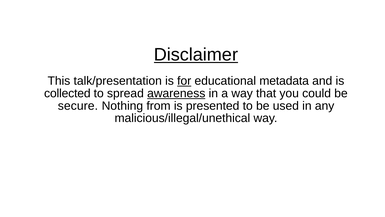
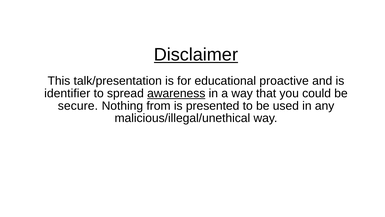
for underline: present -> none
metadata: metadata -> proactive
collected: collected -> identifier
